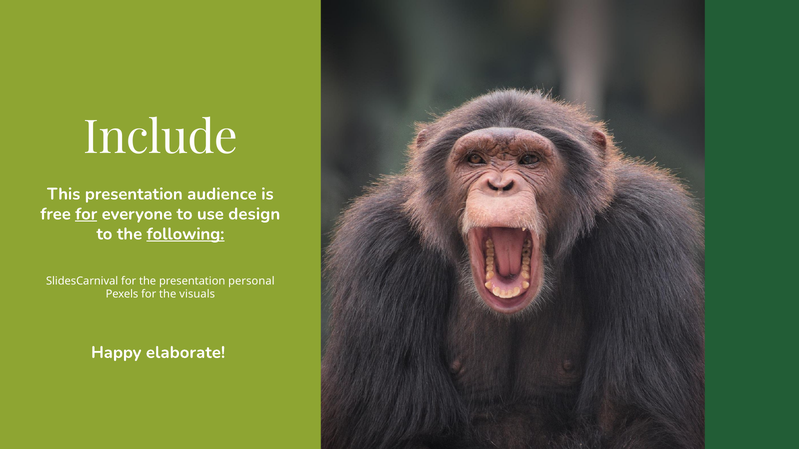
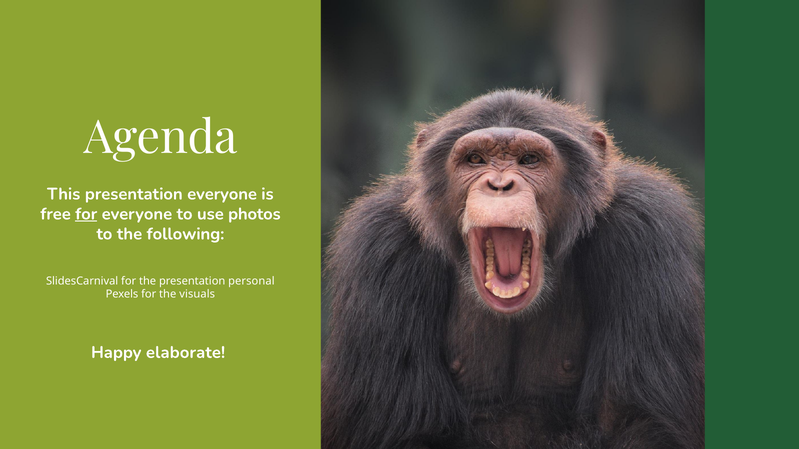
Include: Include -> Agenda
presentation audience: audience -> everyone
design: design -> photos
following underline: present -> none
